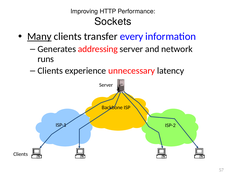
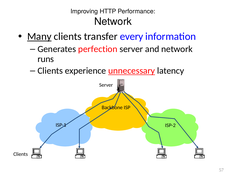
Sockets at (113, 22): Sockets -> Network
addressing: addressing -> perfection
unnecessary underline: none -> present
